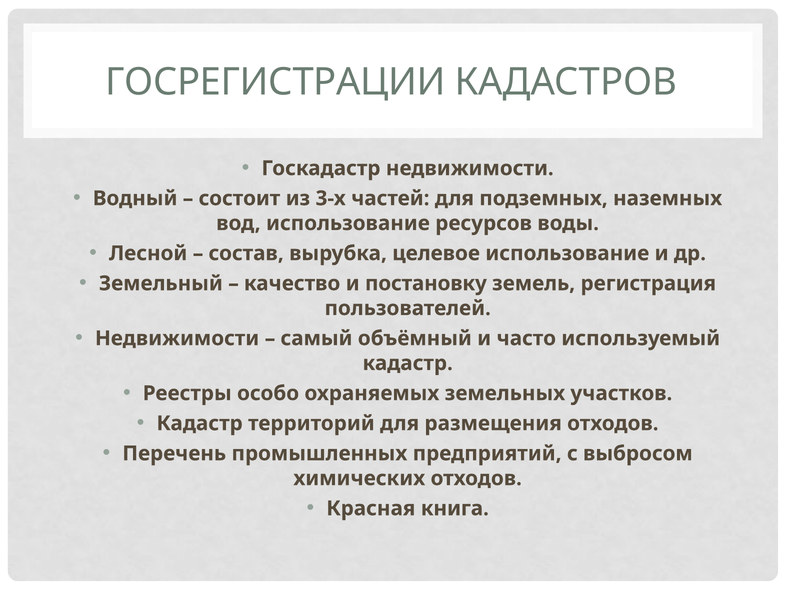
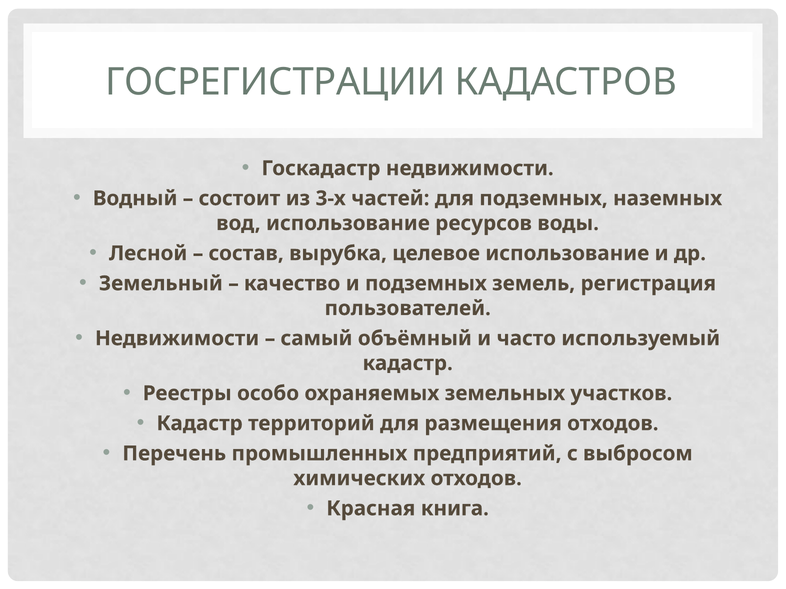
и постановку: постановку -> подземных
